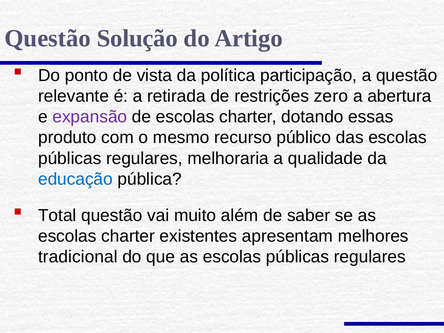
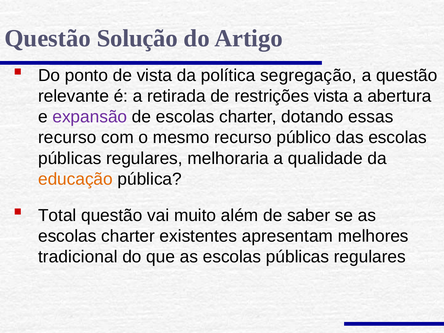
participação: participação -> segregação
restrições zero: zero -> vista
produto at (67, 138): produto -> recurso
educação colour: blue -> orange
